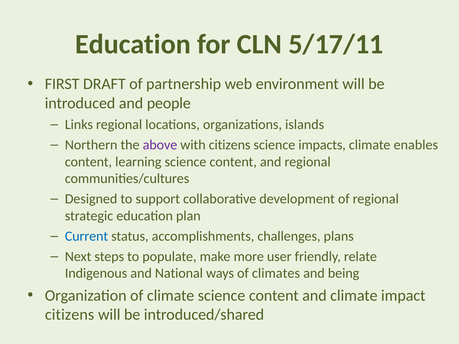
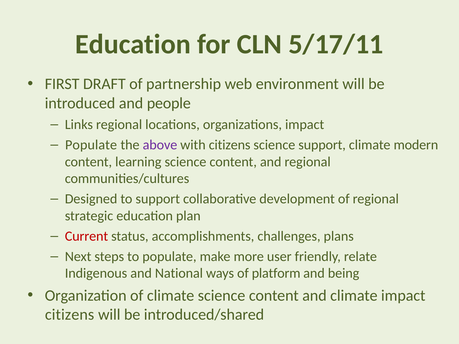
organizations islands: islands -> impact
Northern at (91, 145): Northern -> Populate
science impacts: impacts -> support
enables: enables -> modern
Current colour: blue -> red
climates: climates -> platform
